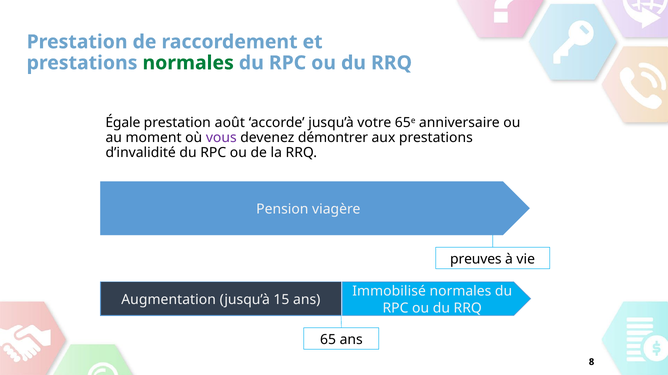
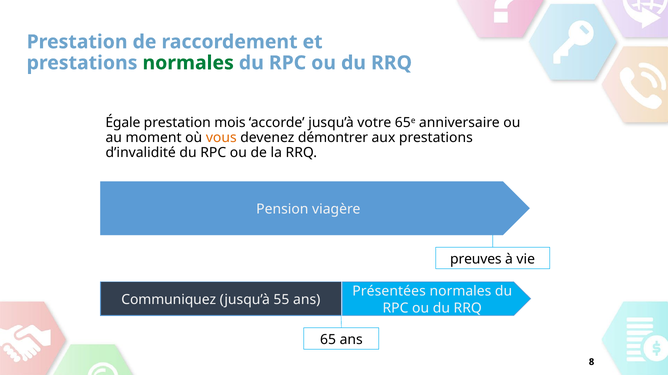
août: août -> mois
vous colour: purple -> orange
Immobilisé: Immobilisé -> Présentées
Augmentation: Augmentation -> Communiquez
15: 15 -> 55
